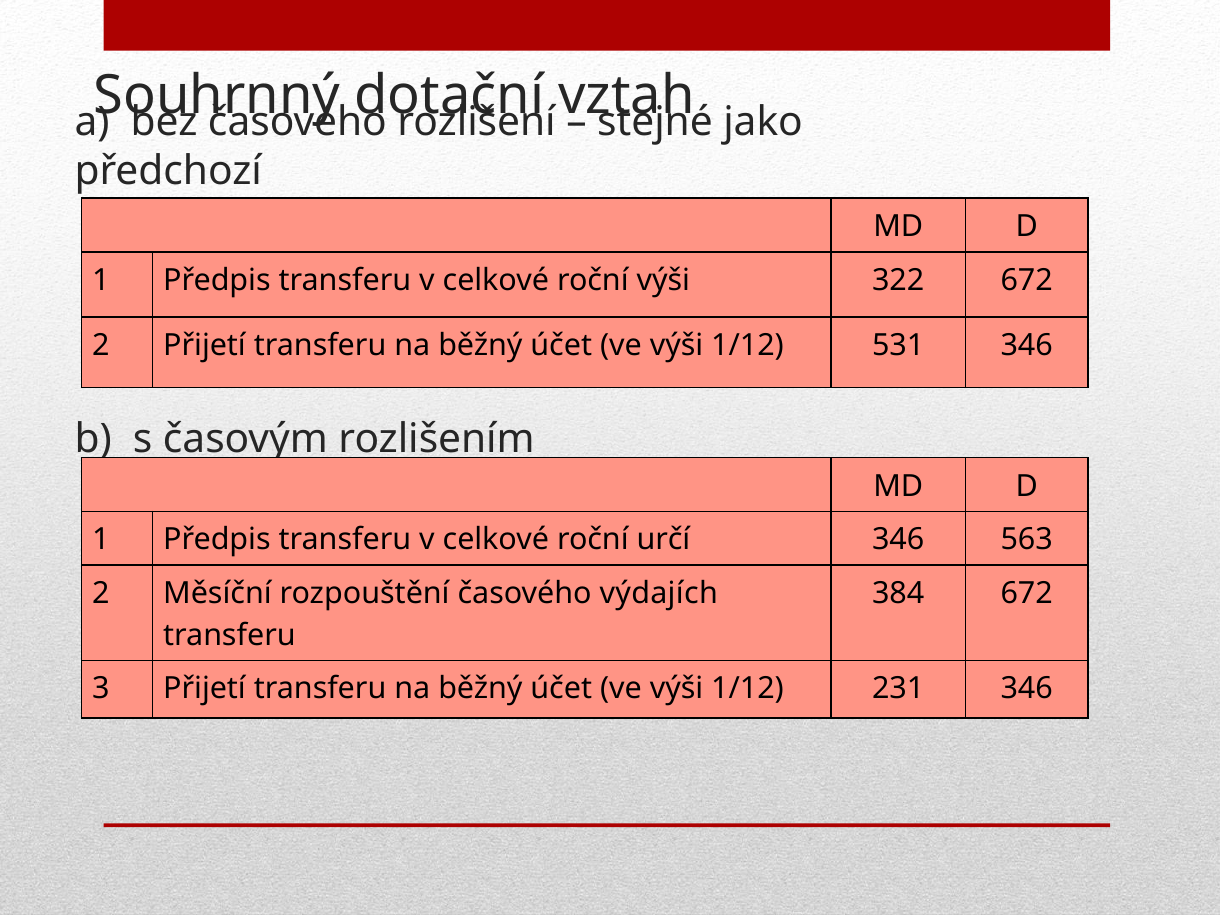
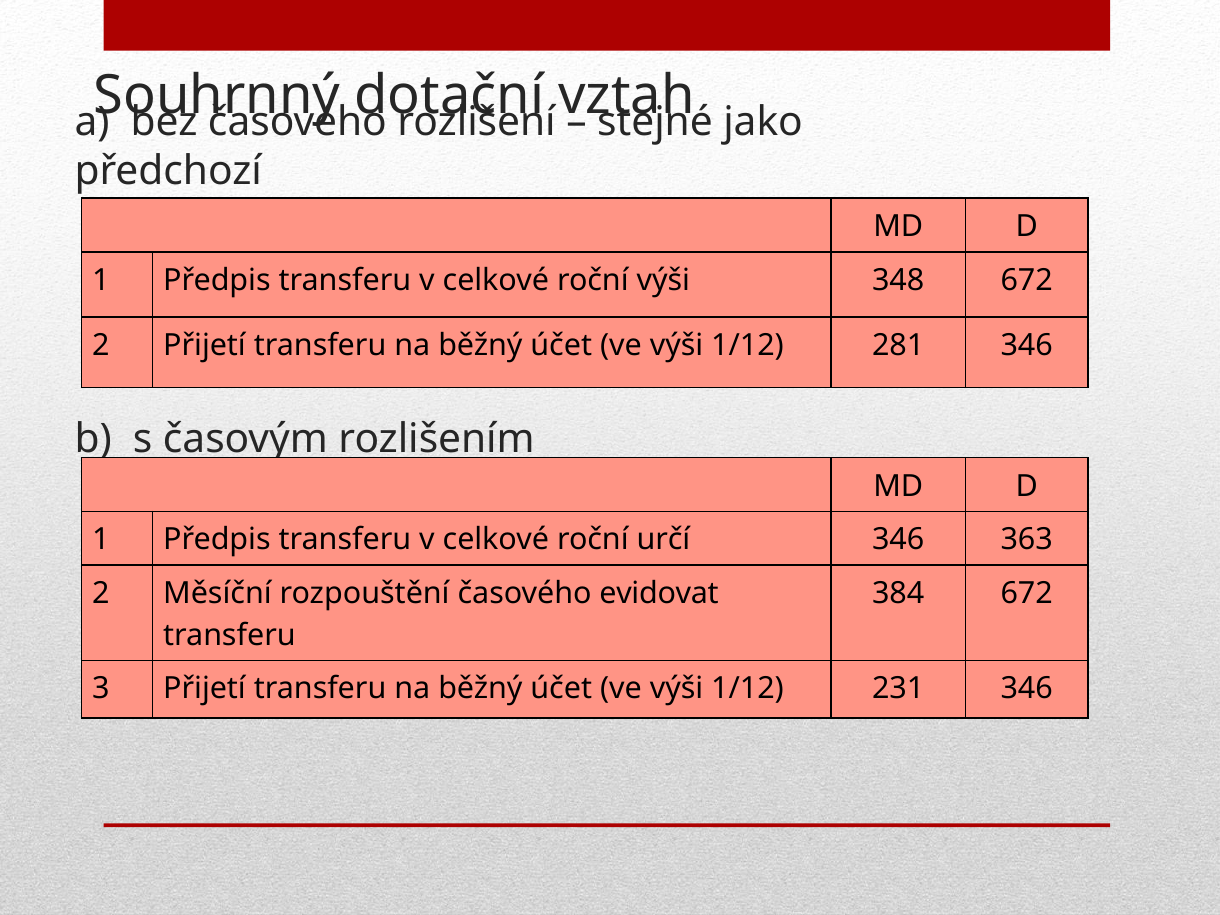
322: 322 -> 348
531: 531 -> 281
563: 563 -> 363
výdajích: výdajích -> evidovat
